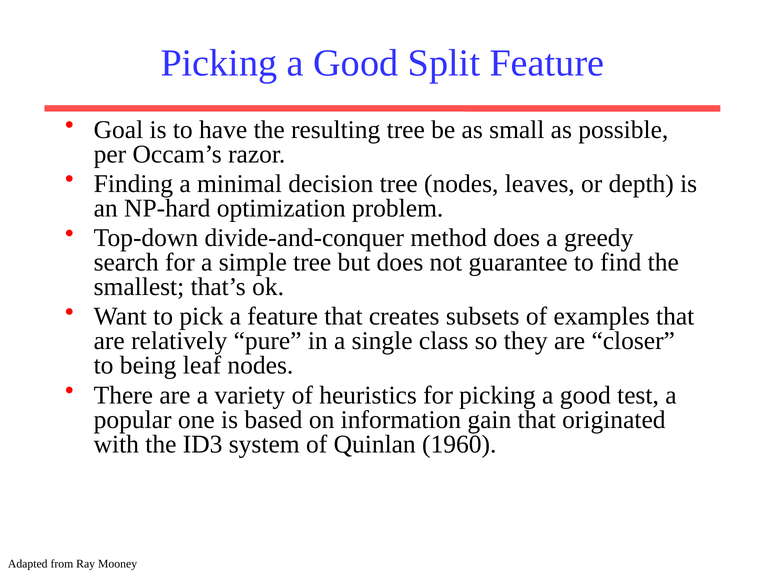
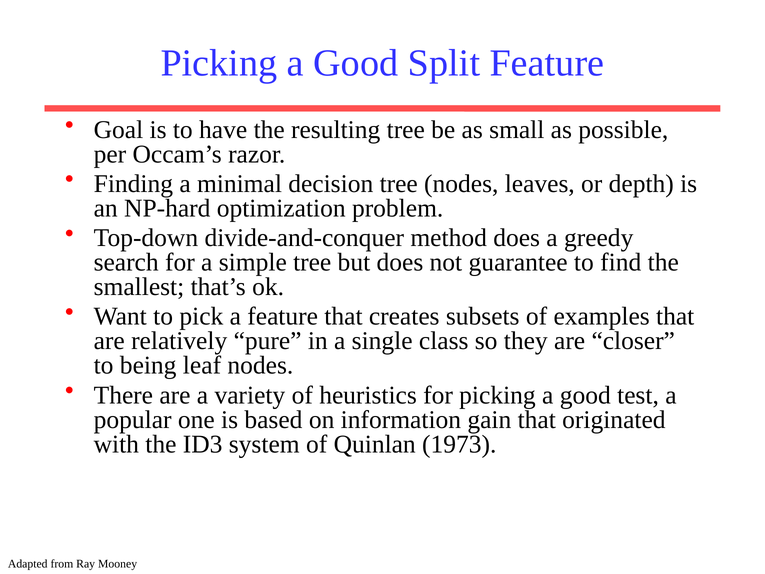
1960: 1960 -> 1973
